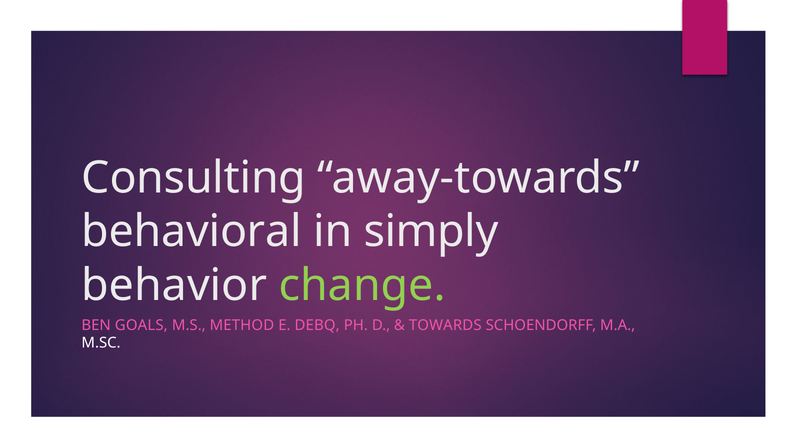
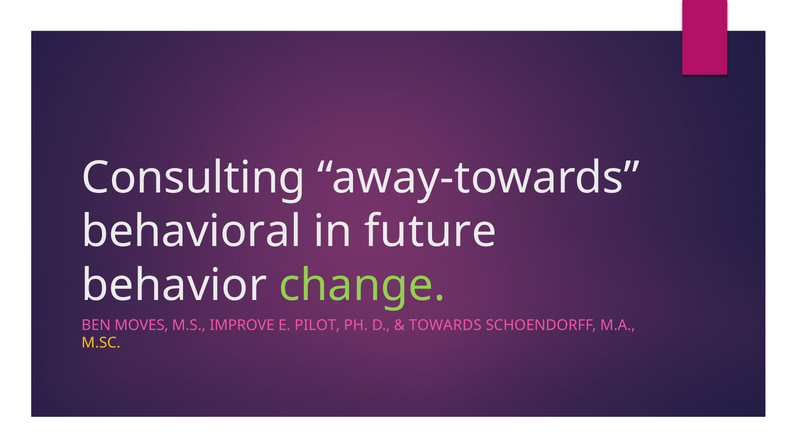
simply: simply -> future
GOALS: GOALS -> MOVES
METHOD: METHOD -> IMPROVE
DEBQ: DEBQ -> PILOT
M.SC colour: white -> yellow
